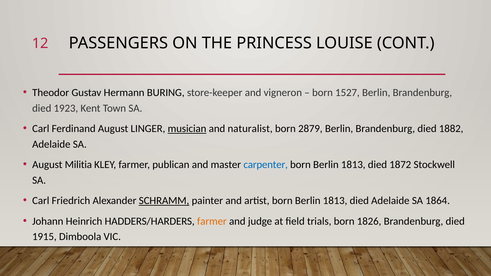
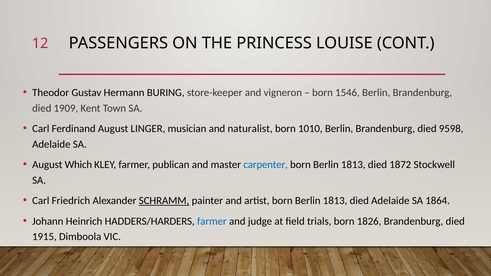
1527: 1527 -> 1546
1923: 1923 -> 1909
musician underline: present -> none
2879: 2879 -> 1010
1882: 1882 -> 9598
Militia: Militia -> Which
farmer at (212, 221) colour: orange -> blue
